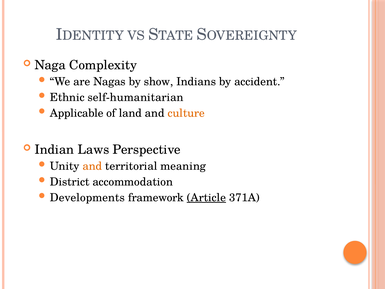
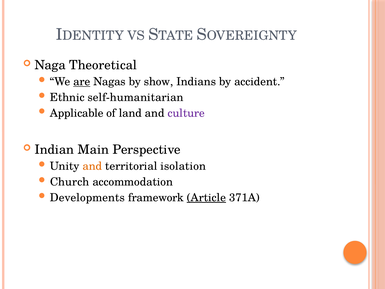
Complexity: Complexity -> Theoretical
are underline: none -> present
culture colour: orange -> purple
Laws: Laws -> Main
meaning: meaning -> isolation
District: District -> Church
